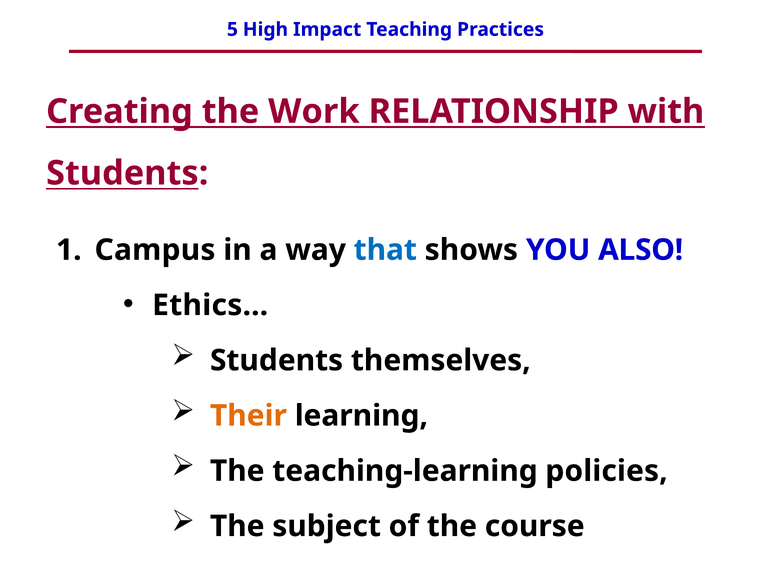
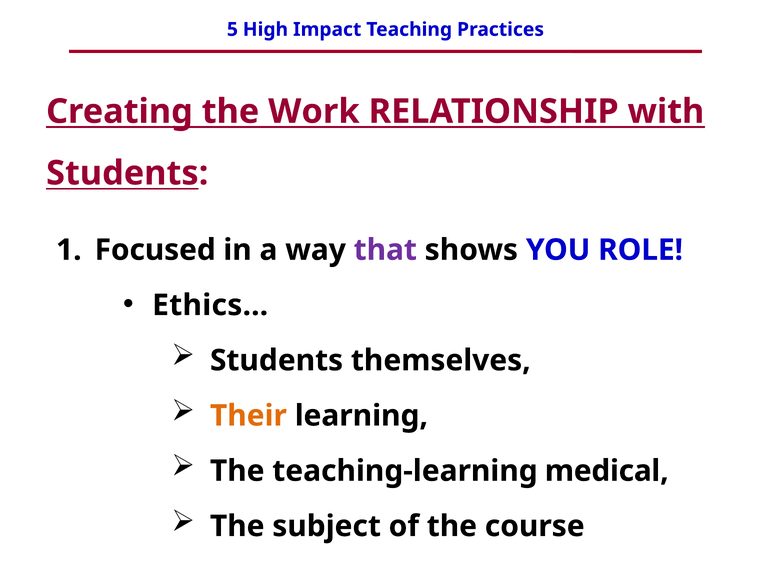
Campus: Campus -> Focused
that colour: blue -> purple
ALSO: ALSO -> ROLE
policies: policies -> medical
